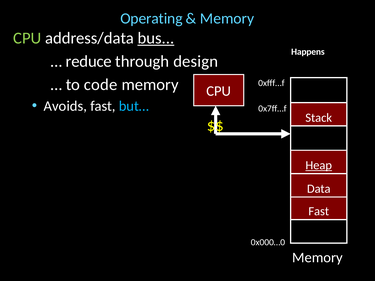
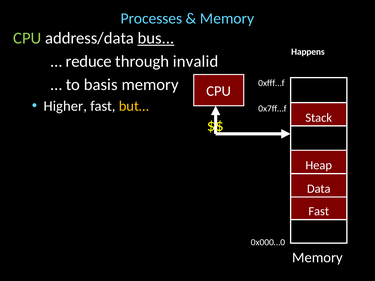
Operating: Operating -> Processes
design: design -> invalid
code: code -> basis
Avoids: Avoids -> Higher
but… colour: light blue -> yellow
Heap underline: present -> none
